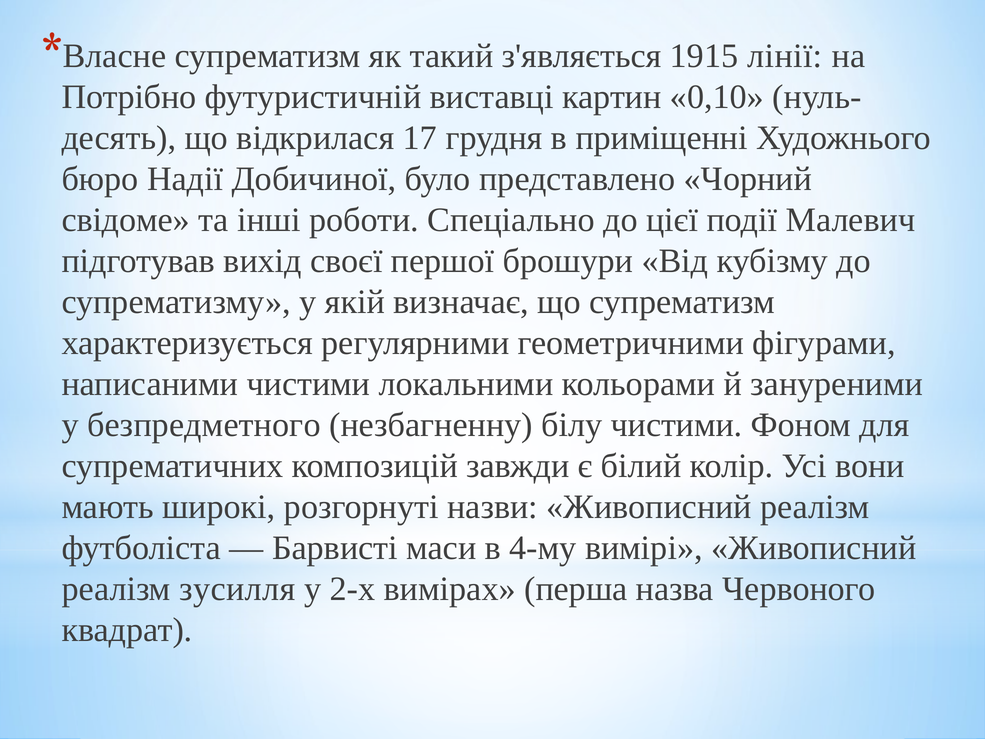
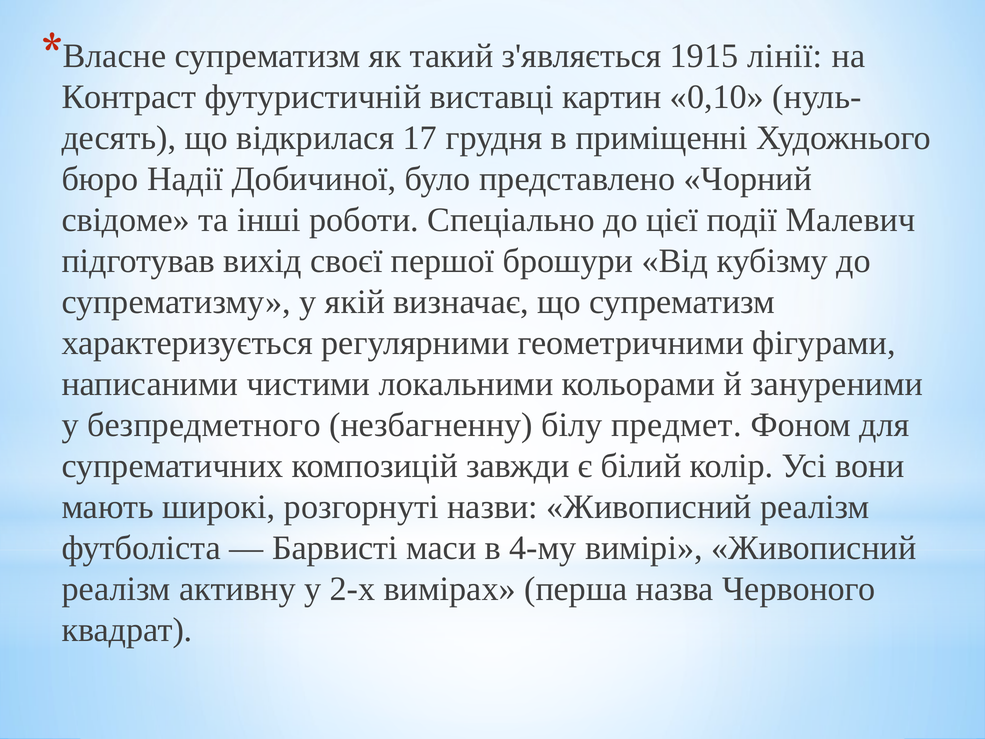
Потрібно: Потрібно -> Контраст
білу чистими: чистими -> предмет
зусилля: зусилля -> активну
